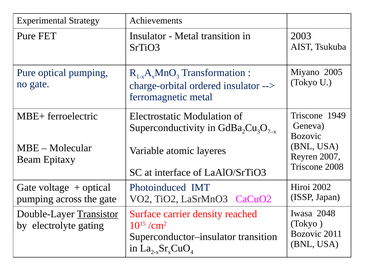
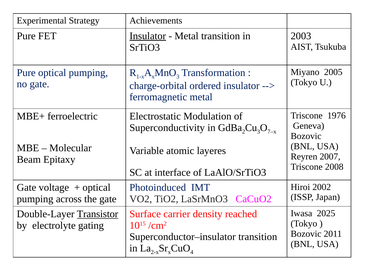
Insulator at (148, 36) underline: none -> present
1949: 1949 -> 1976
2048: 2048 -> 2025
